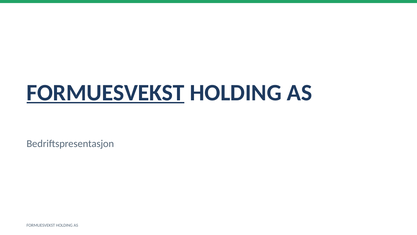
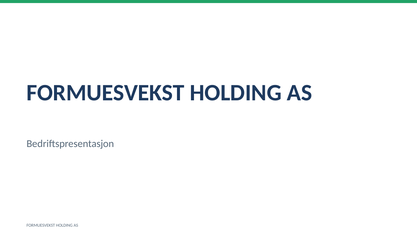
FORMUESVEKST at (106, 92) underline: present -> none
